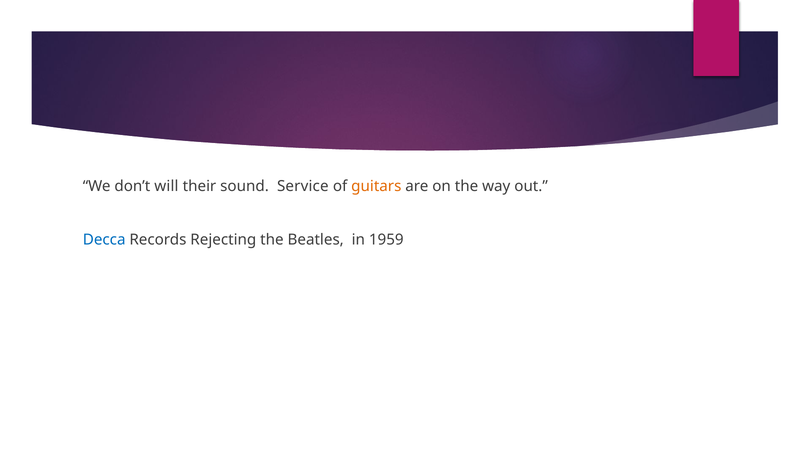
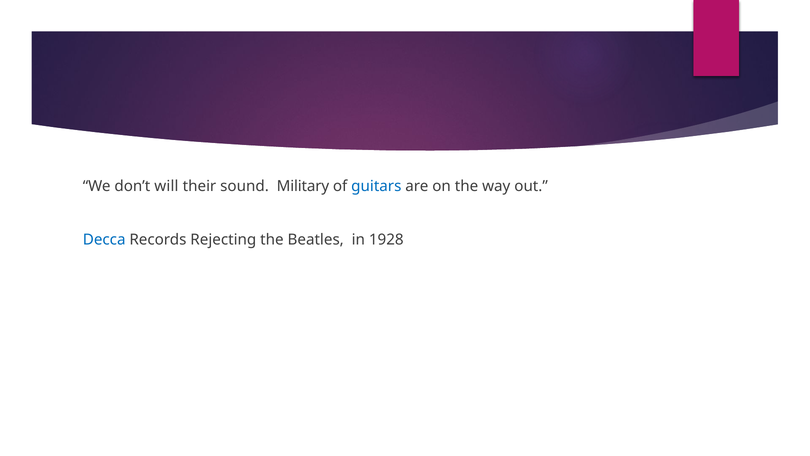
Service: Service -> Military
guitars colour: orange -> blue
1959: 1959 -> 1928
